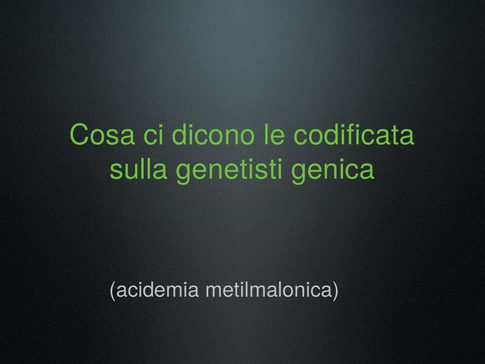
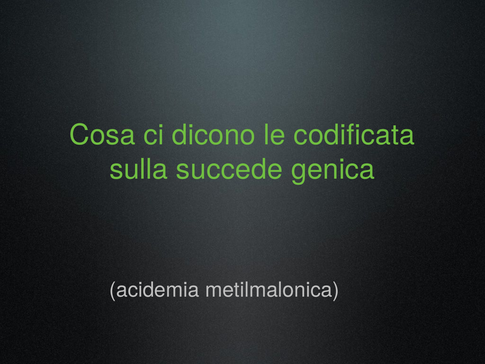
genetisti: genetisti -> succede
